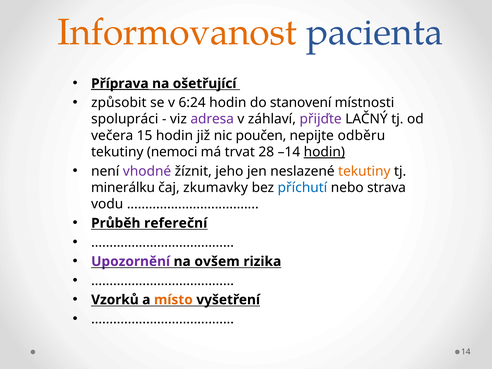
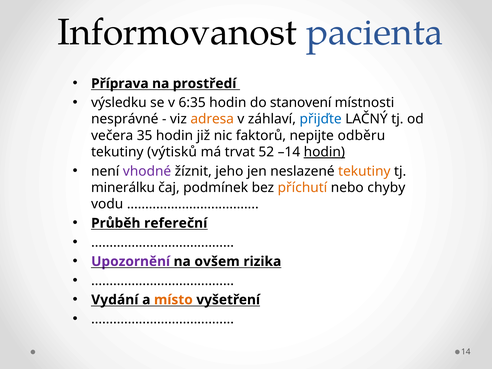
Informovanost colour: orange -> black
Příprava underline: present -> none
ošetřující: ošetřující -> prostředí
způsobit: způsobit -> výsledku
6:24: 6:24 -> 6:35
spolupráci: spolupráci -> nesprávné
adresa colour: purple -> orange
přijďte colour: purple -> blue
15: 15 -> 35
poučen: poučen -> faktorů
nemoci: nemoci -> výtisků
28: 28 -> 52
zkumavky: zkumavky -> podmínek
příchutí colour: blue -> orange
strava: strava -> chyby
Vzorků: Vzorků -> Vydání
